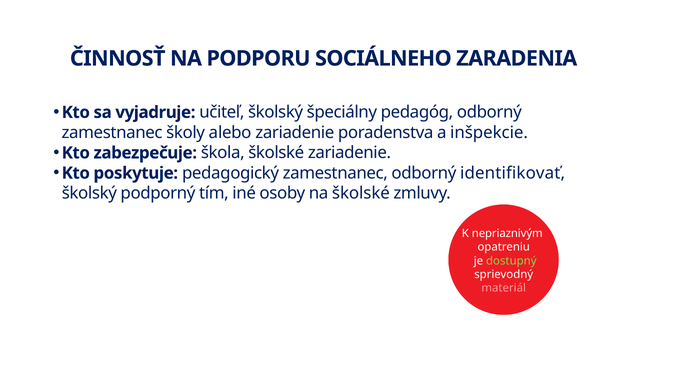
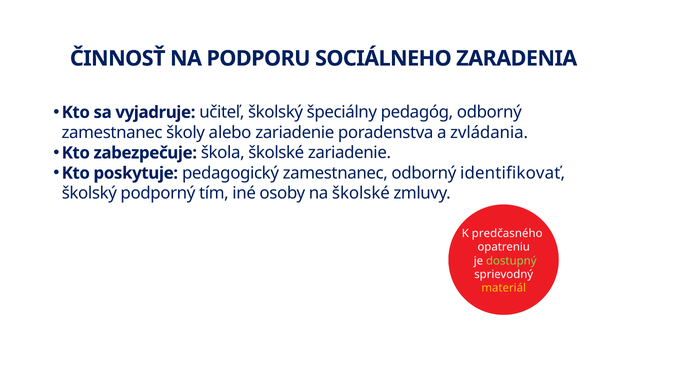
inšpekcie: inšpekcie -> zvládania
nepriaznivým: nepriaznivým -> predčasného
materiál colour: pink -> yellow
